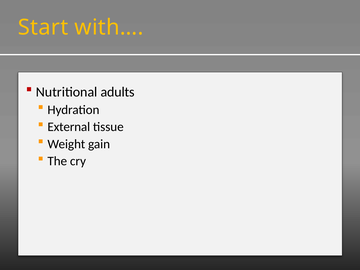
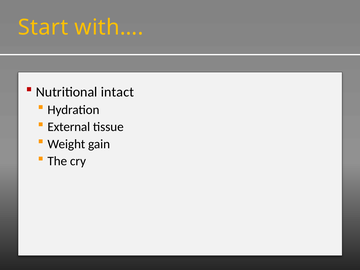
adults: adults -> intact
